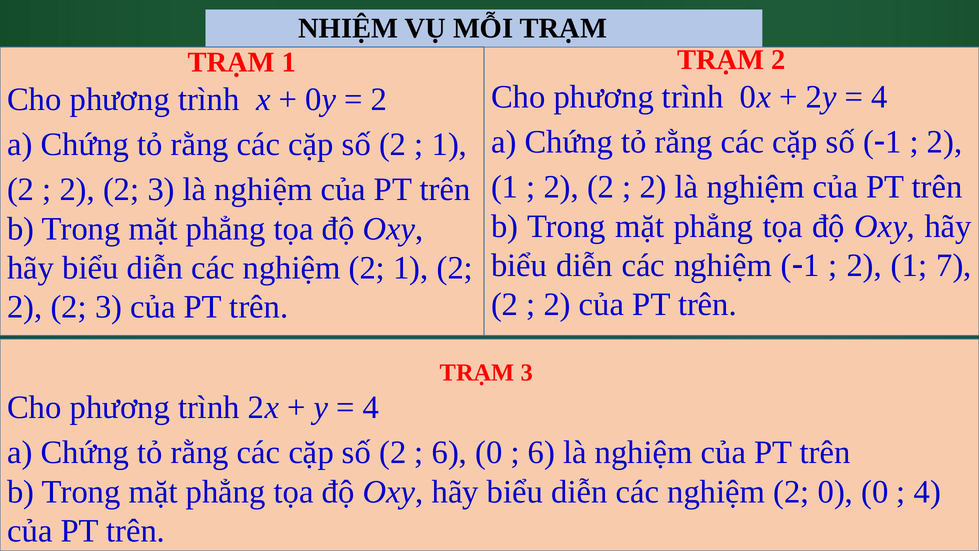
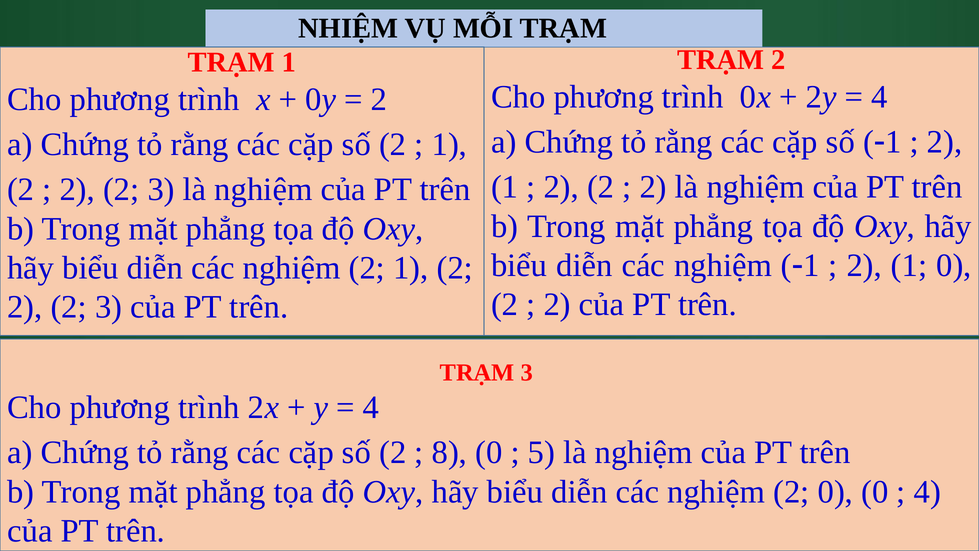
1 7: 7 -> 0
6 at (449, 452): 6 -> 8
6 at (541, 452): 6 -> 5
